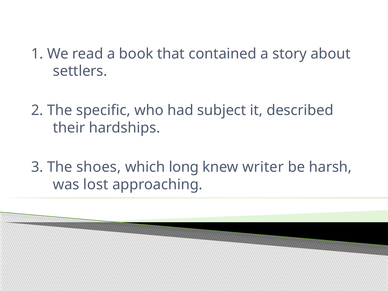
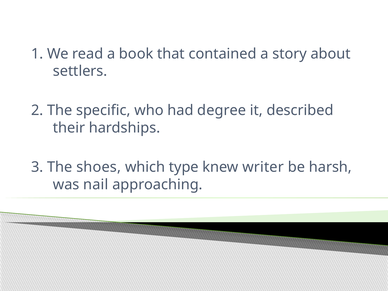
subject: subject -> degree
long: long -> type
lost: lost -> nail
